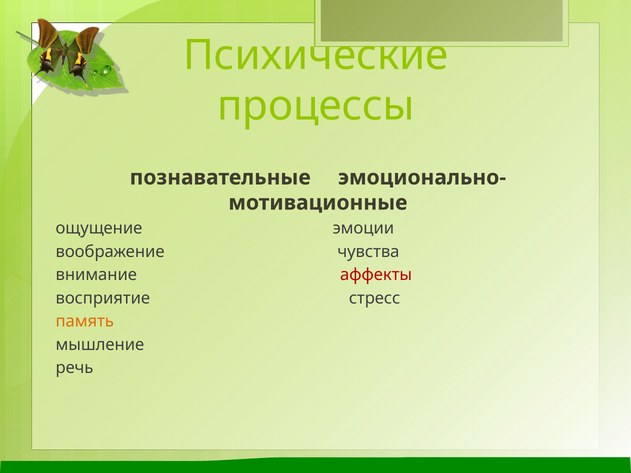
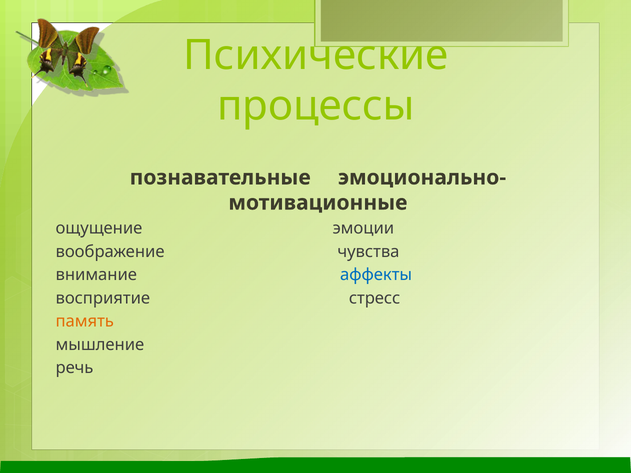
аффекты colour: red -> blue
